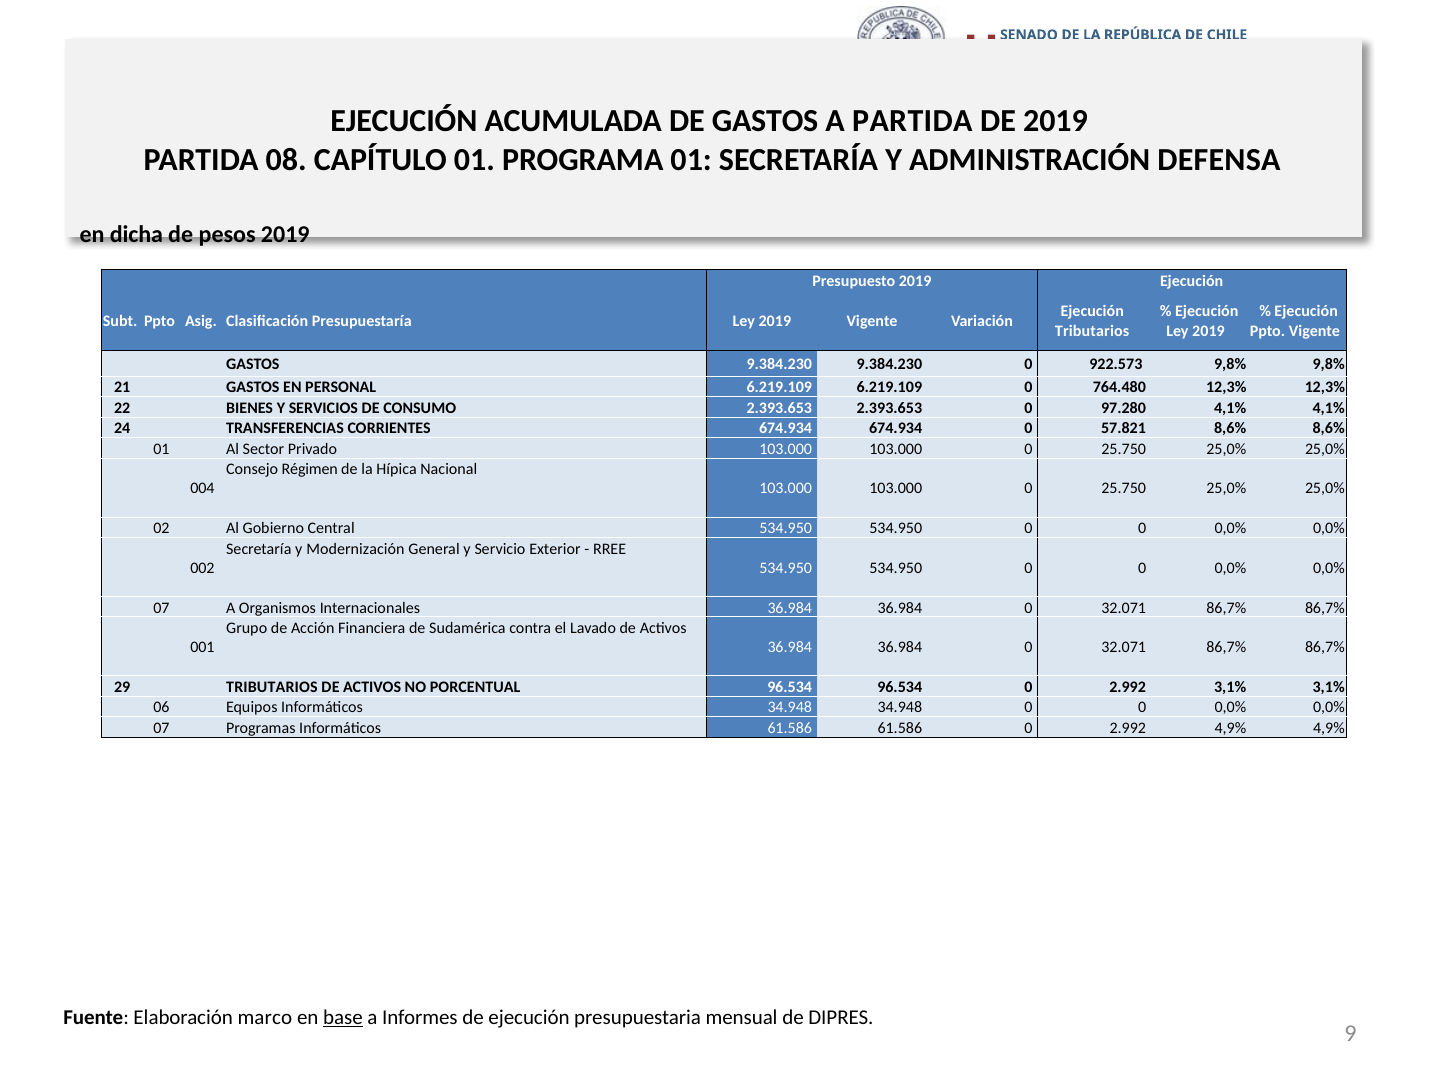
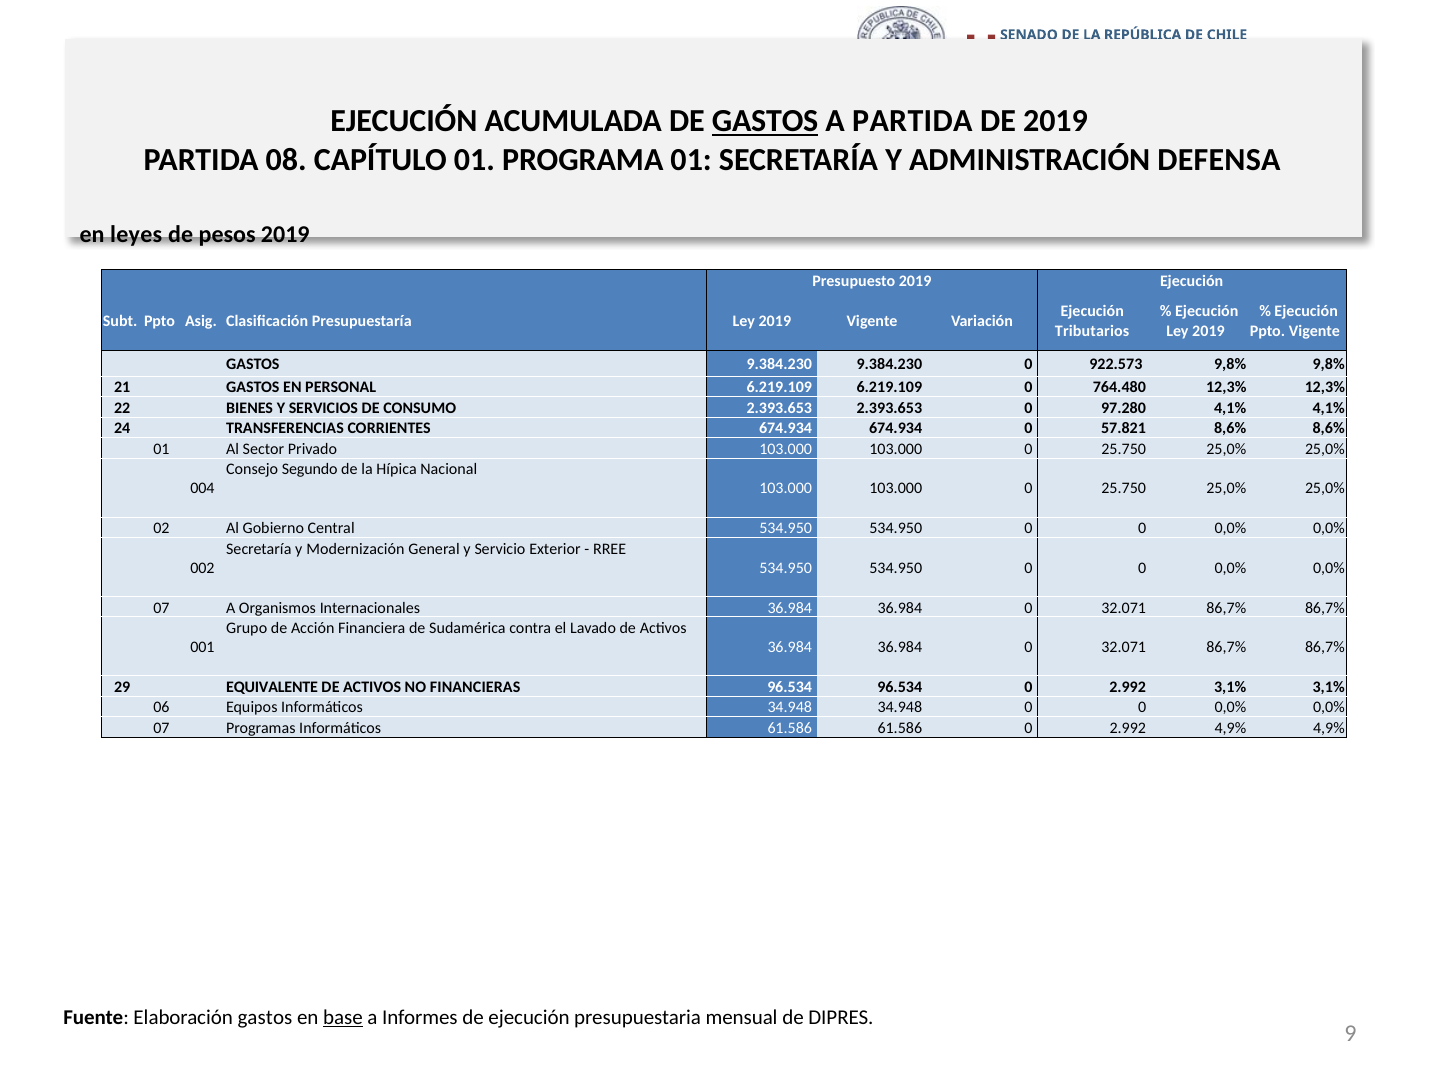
GASTOS at (765, 121) underline: none -> present
dicha: dicha -> leyes
Régimen: Régimen -> Segundo
29 TRIBUTARIOS: TRIBUTARIOS -> EQUIVALENTE
PORCENTUAL: PORCENTUAL -> FINANCIERAS
Elaboración marco: marco -> gastos
